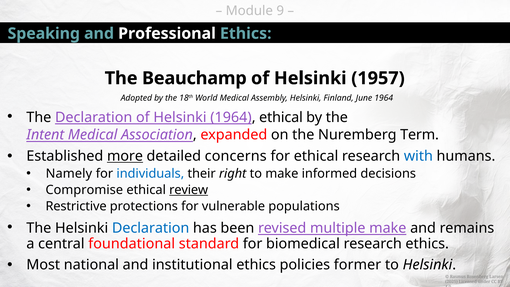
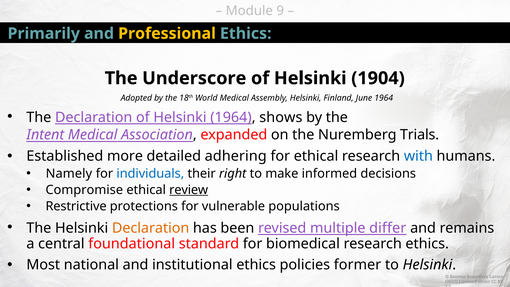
Speaking: Speaking -> Primarily
Professional colour: white -> yellow
Beauchamp: Beauchamp -> Underscore
1957: 1957 -> 1904
1964 ethical: ethical -> shows
Term: Term -> Trials
more underline: present -> none
concerns: concerns -> adhering
Declaration at (151, 228) colour: blue -> orange
multiple make: make -> differ
